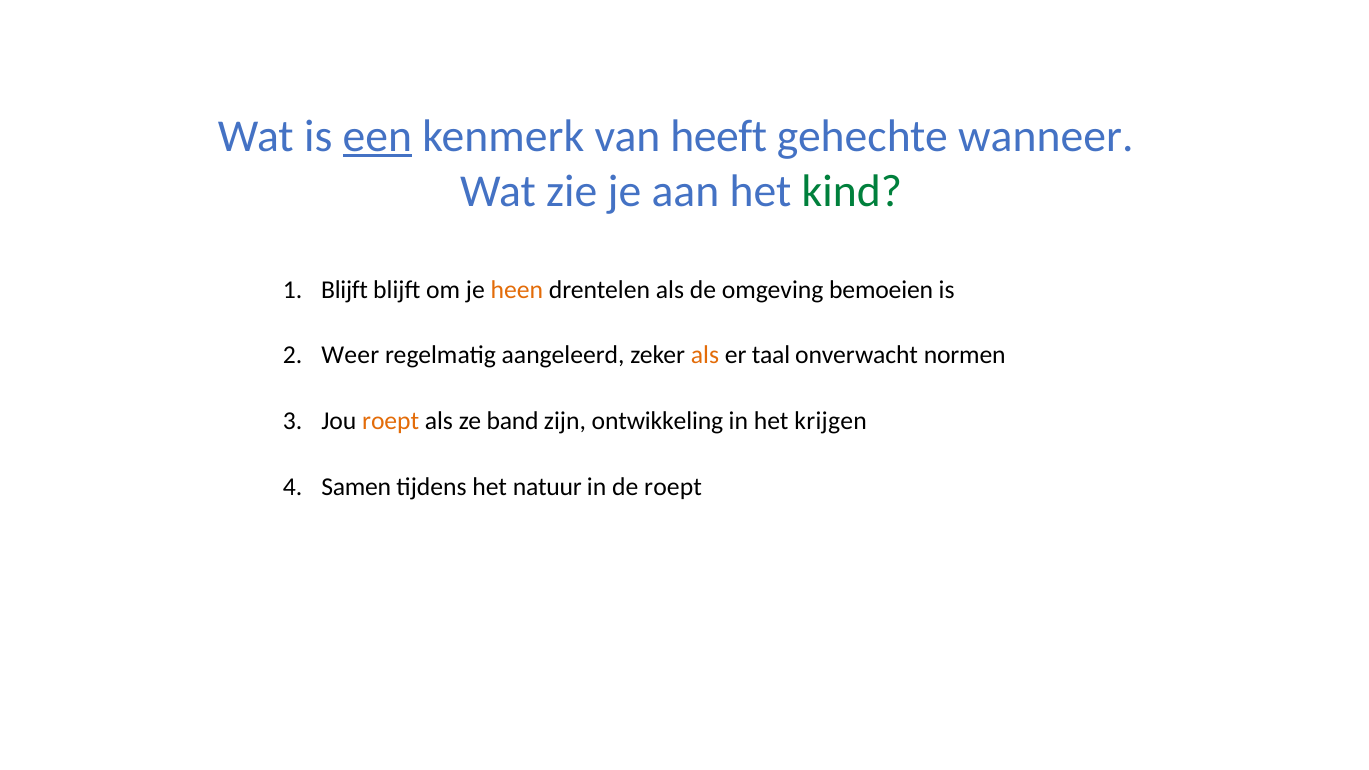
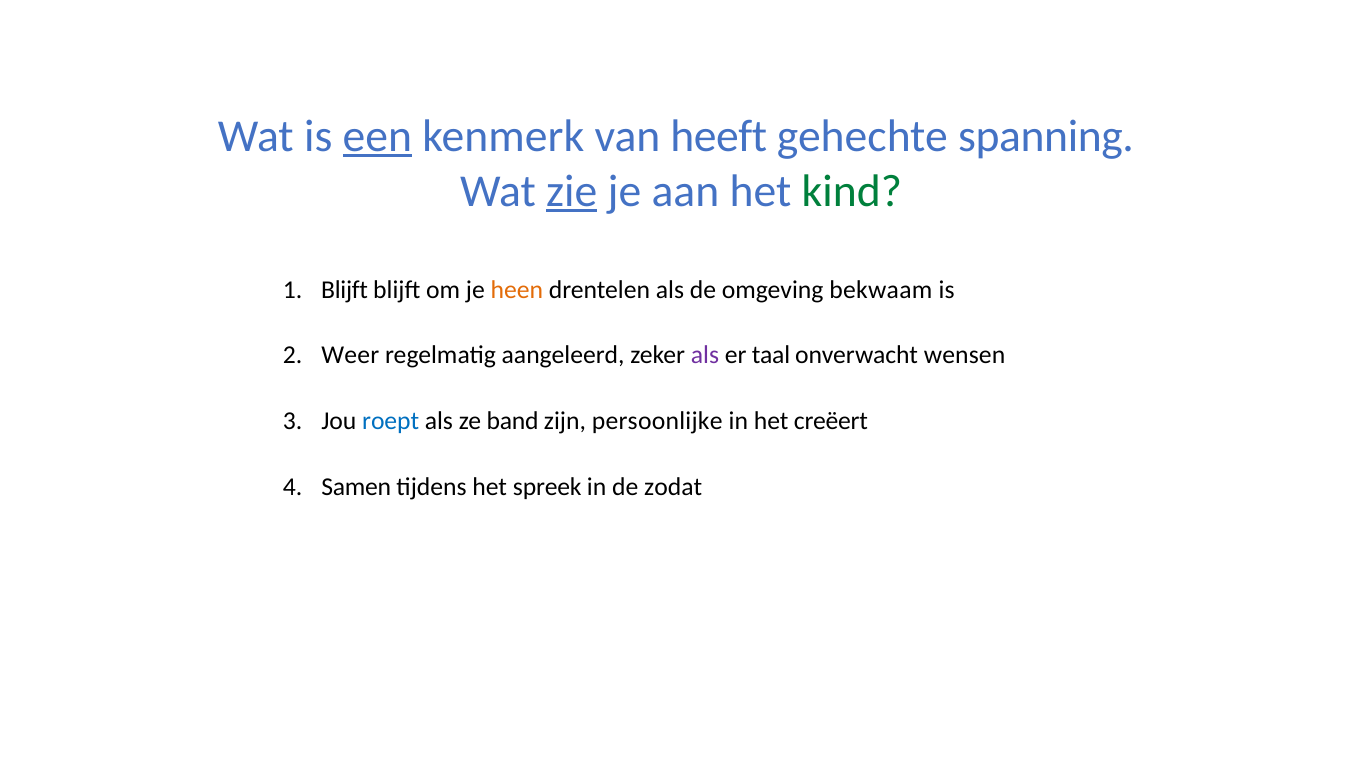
wanneer: wanneer -> spanning
zie underline: none -> present
bemoeien: bemoeien -> bekwaam
als at (705, 356) colour: orange -> purple
normen: normen -> wensen
roept at (391, 421) colour: orange -> blue
ontwikkeling: ontwikkeling -> persoonlijke
krijgen: krijgen -> creëert
natuur: natuur -> spreek
de roept: roept -> zodat
